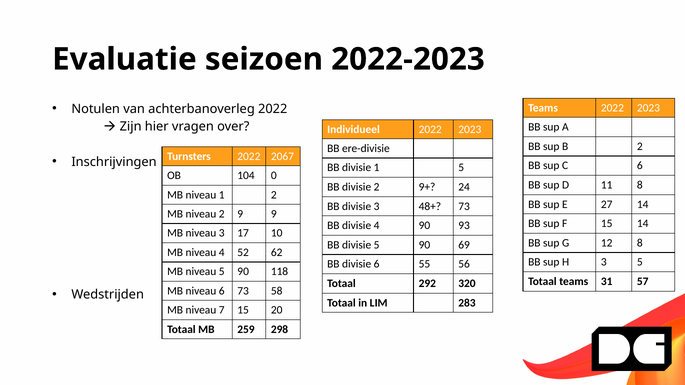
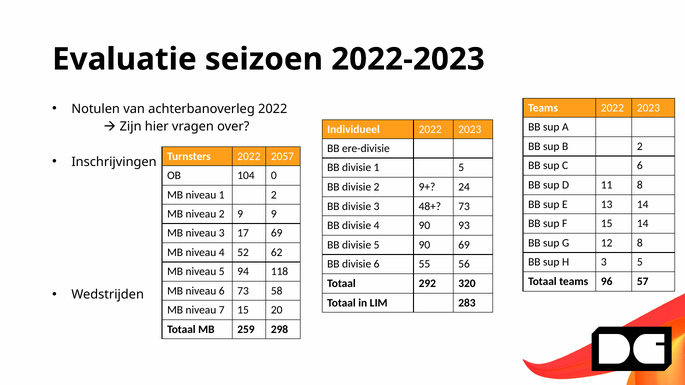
2067: 2067 -> 2057
27: 27 -> 13
17 10: 10 -> 69
niveau 5 90: 90 -> 94
31: 31 -> 96
